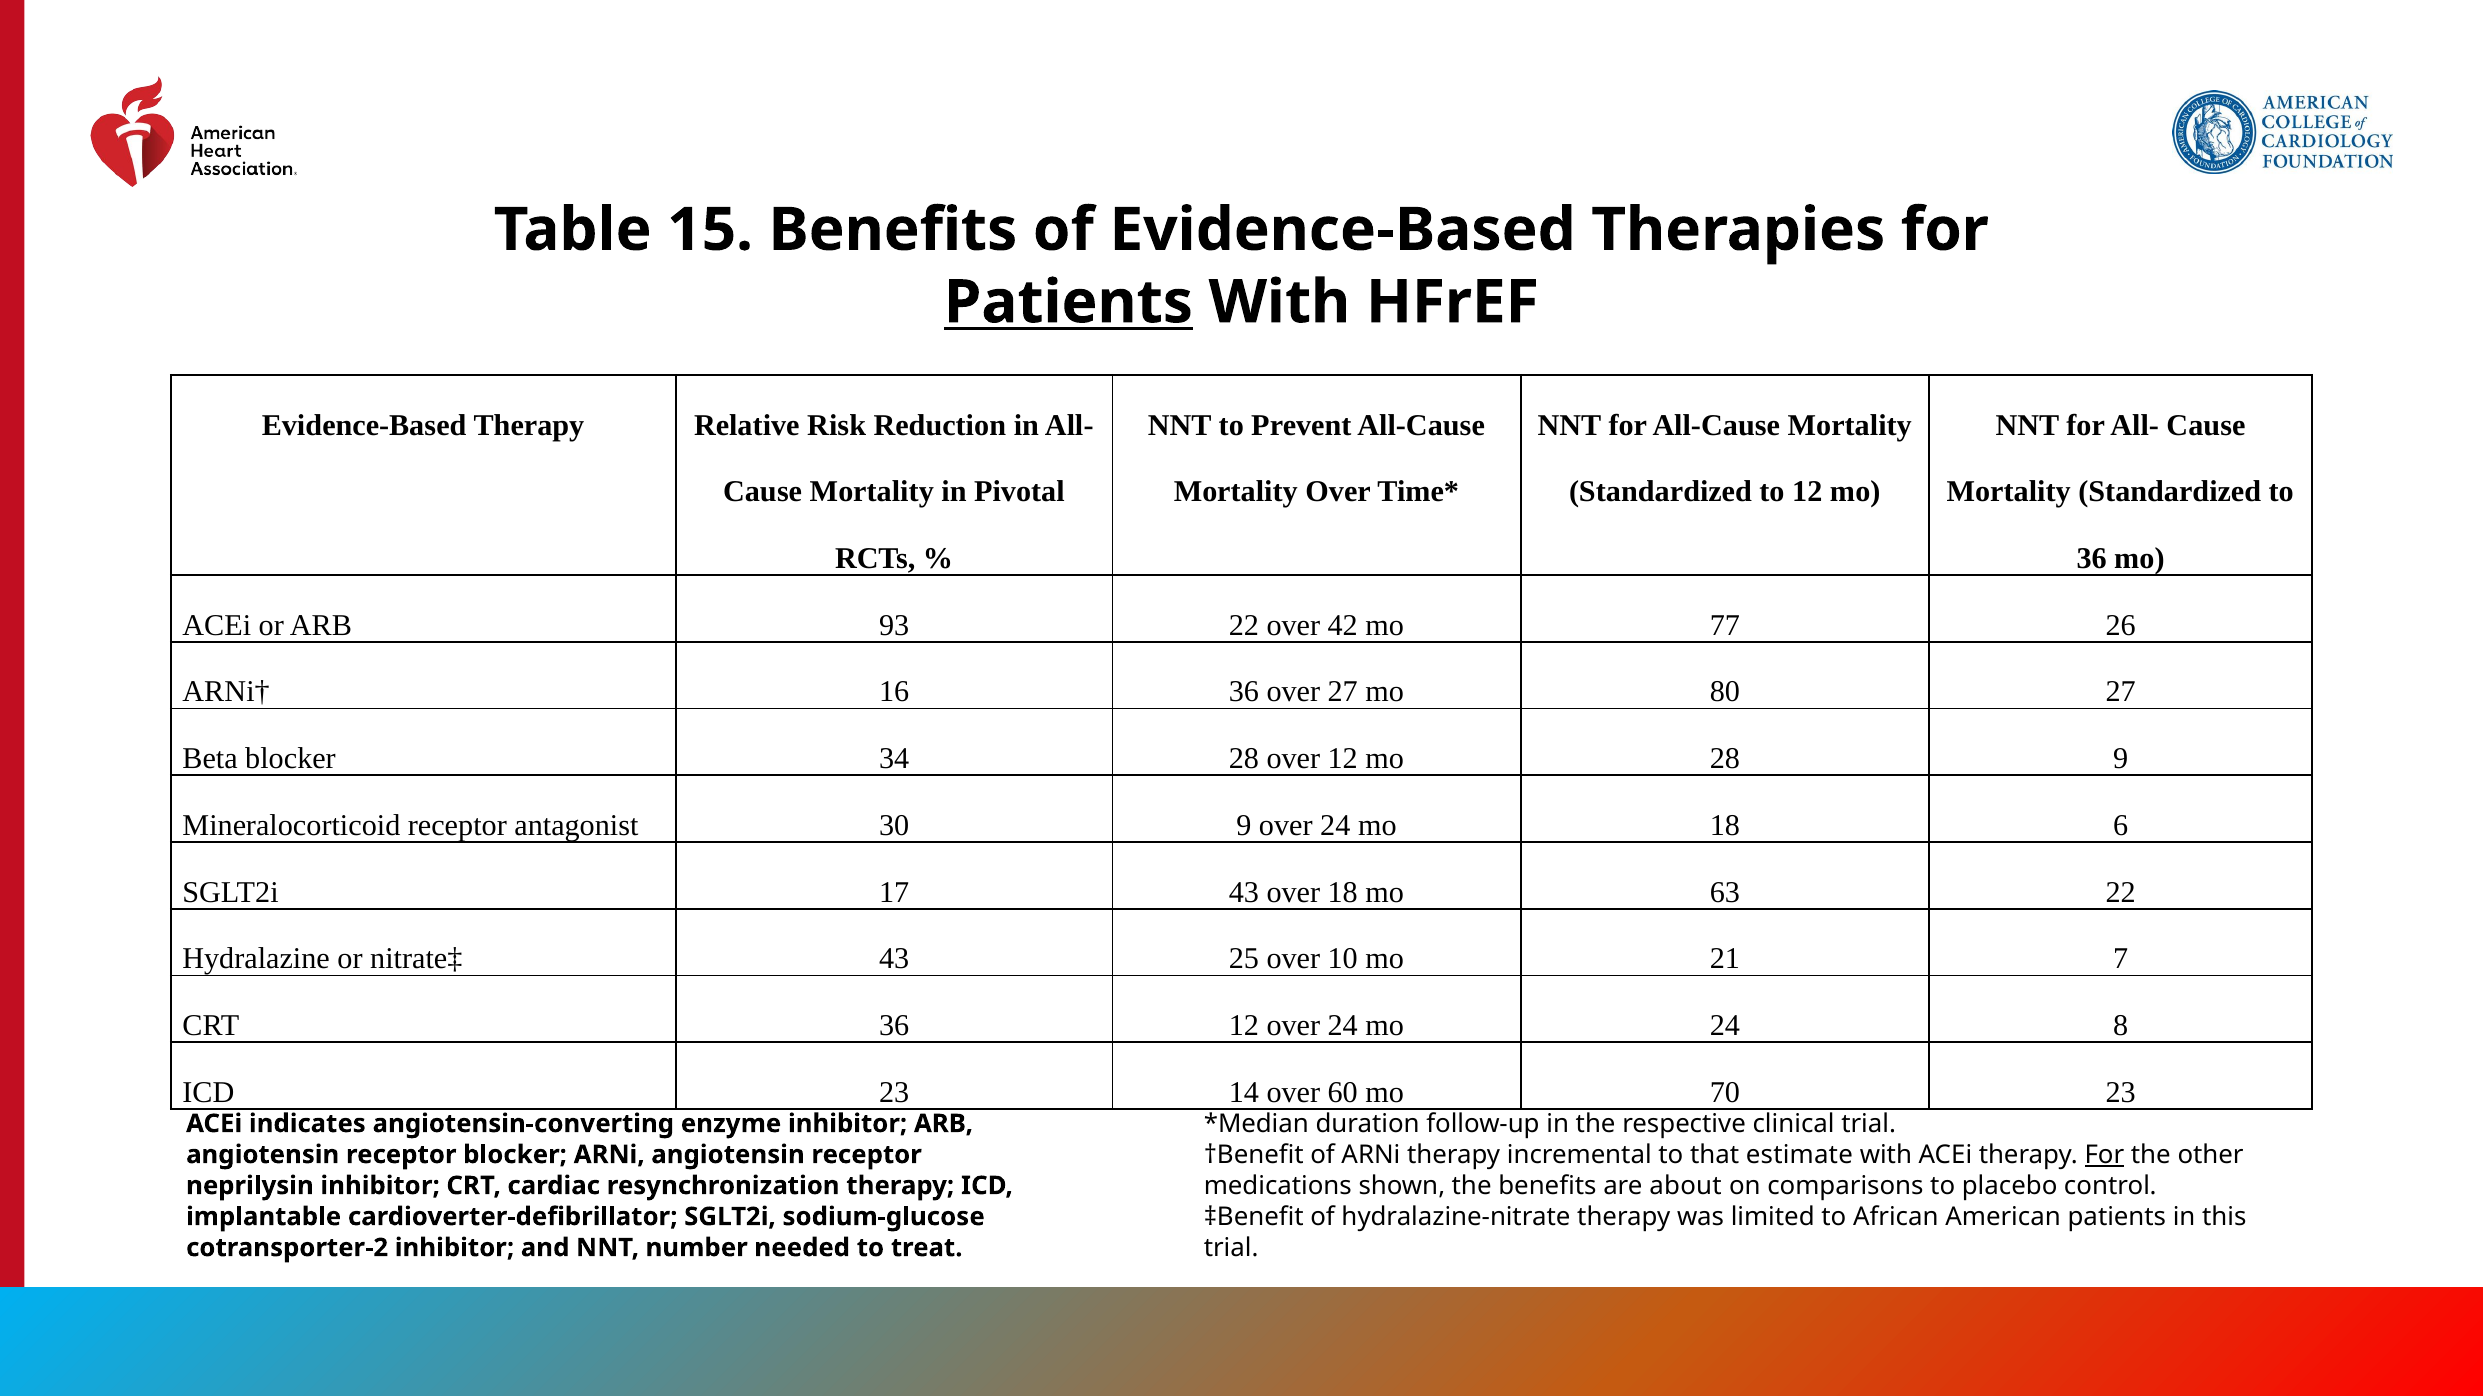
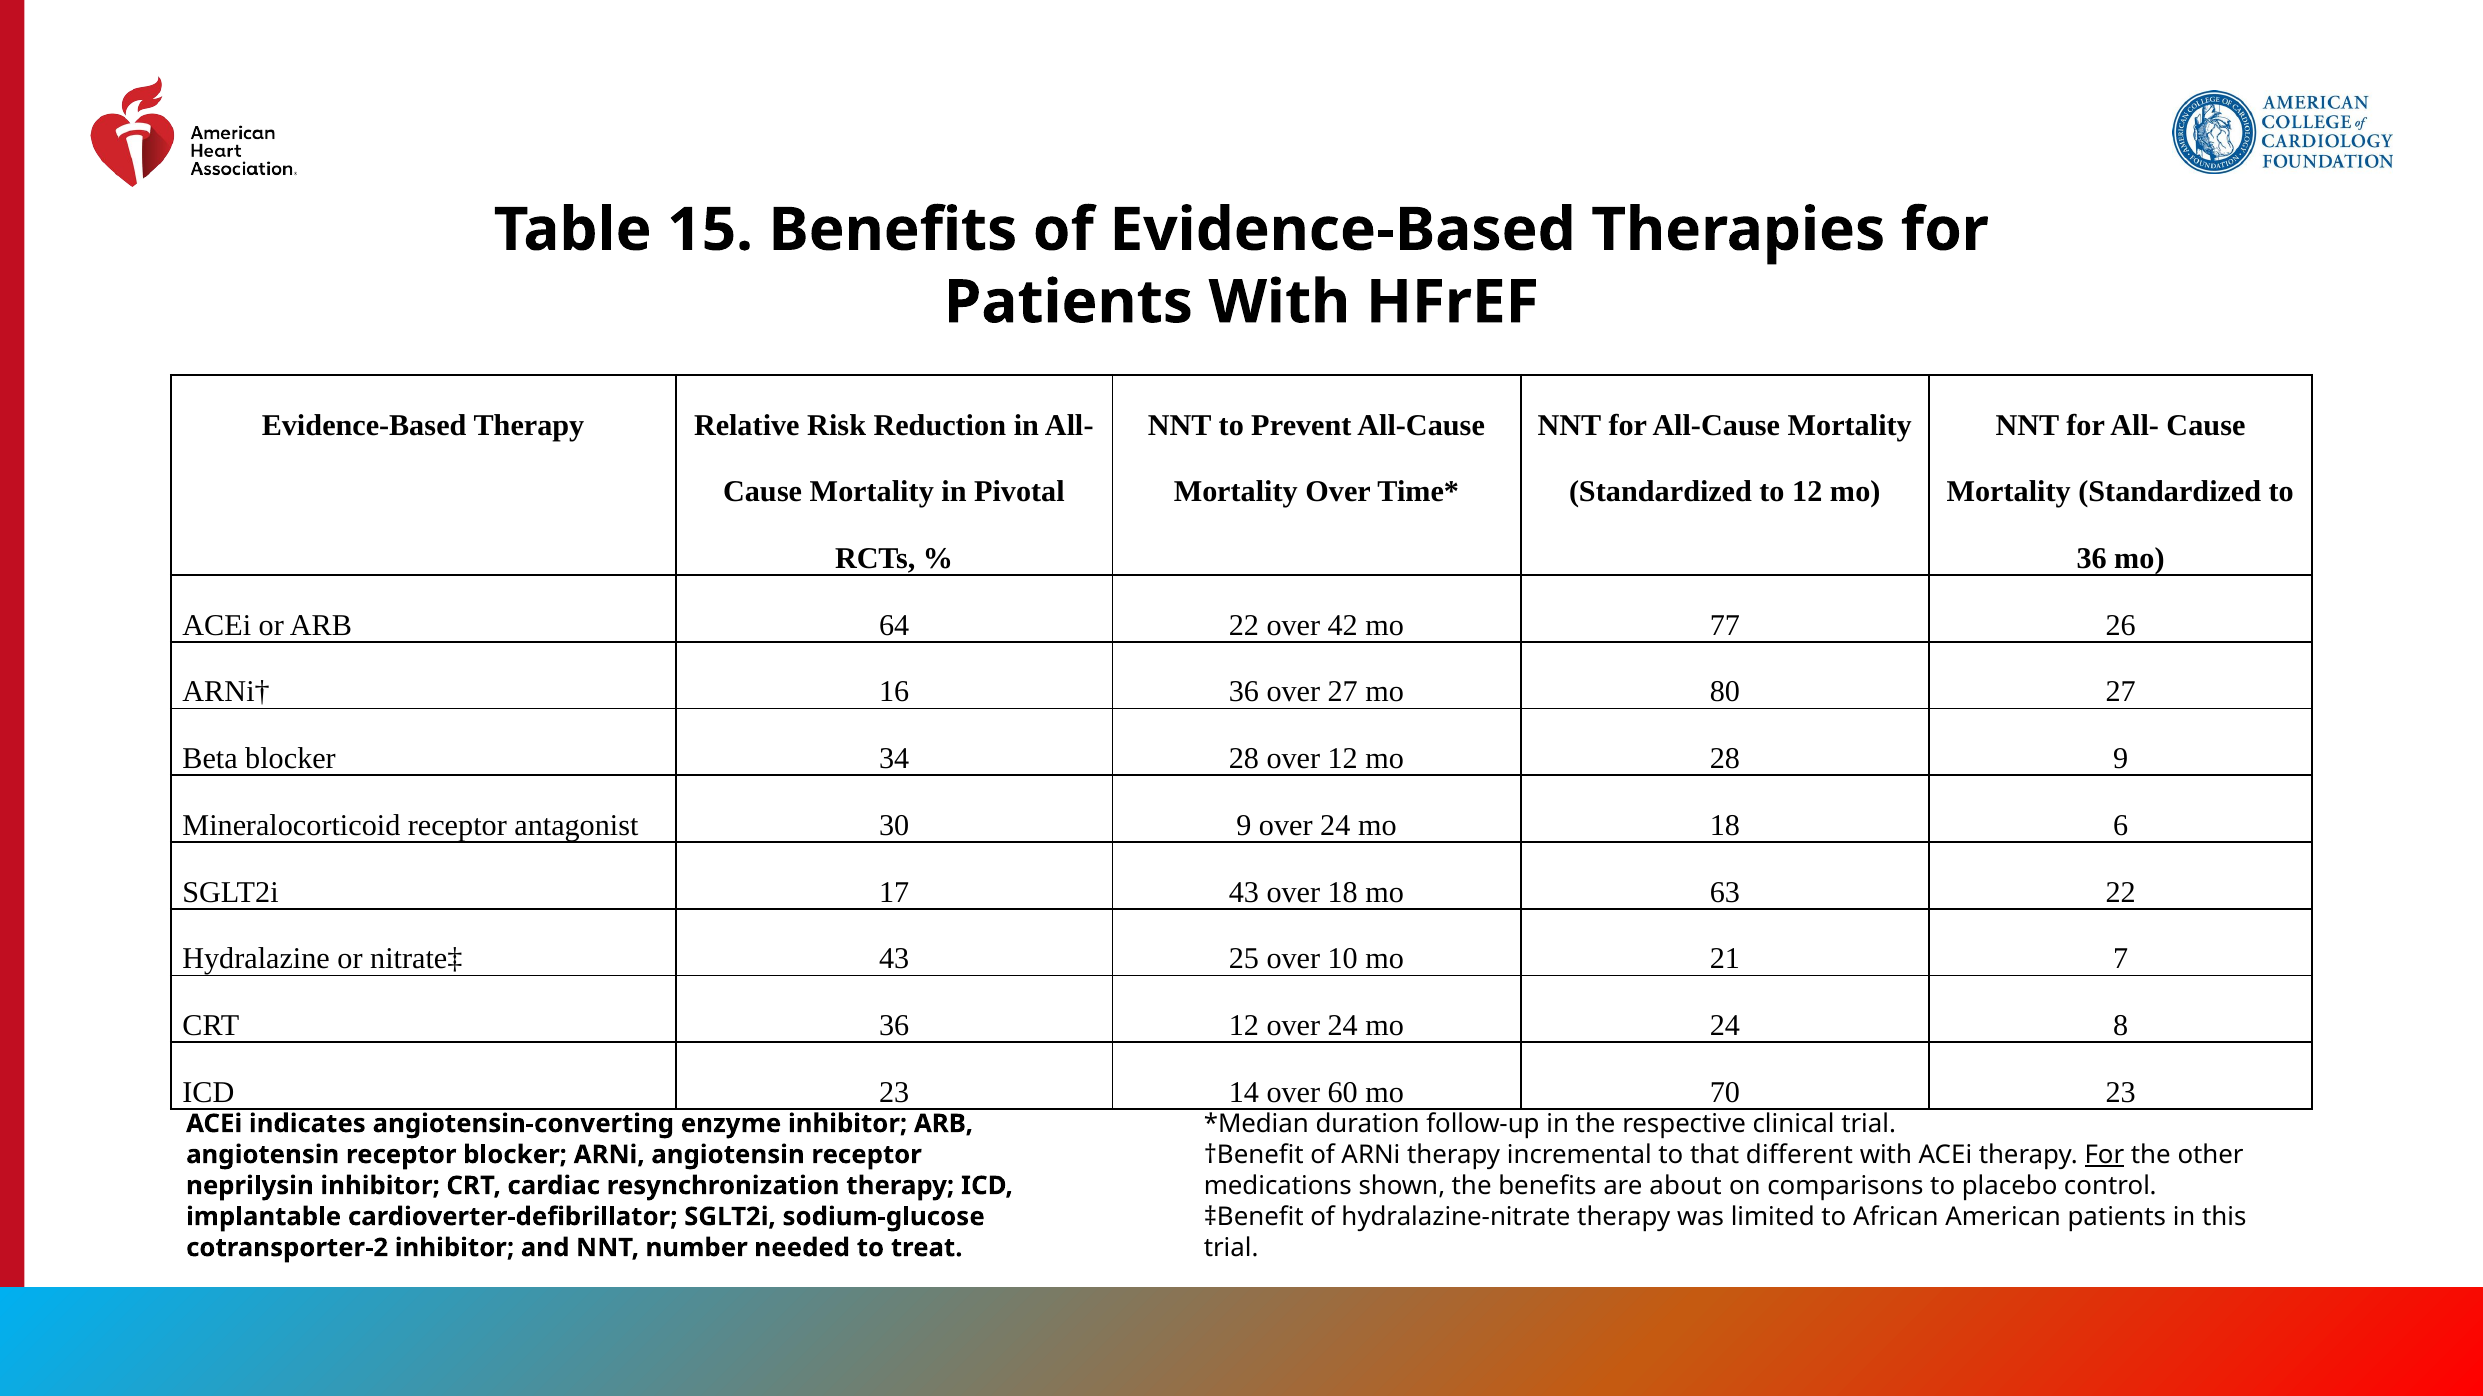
Patients at (1068, 303) underline: present -> none
93: 93 -> 64
estimate: estimate -> different
